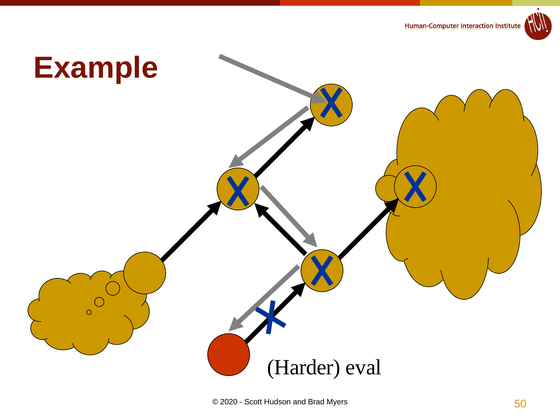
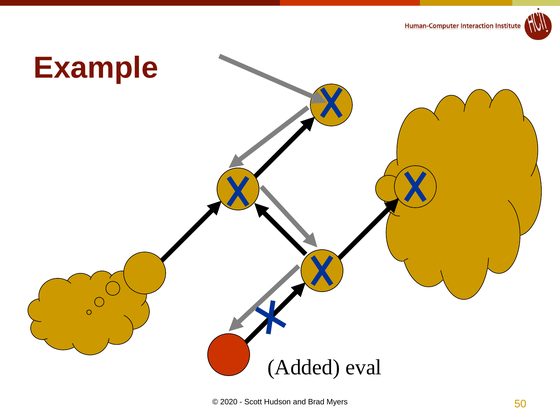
Harder: Harder -> Added
